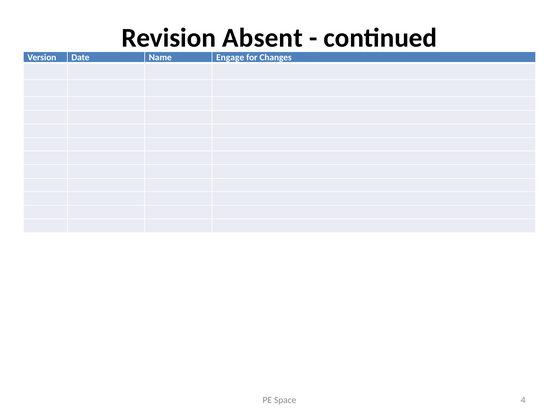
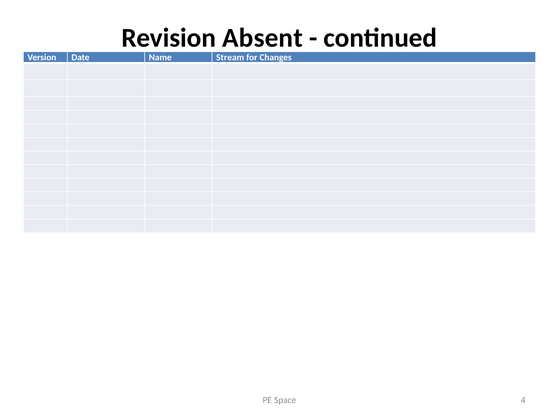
Engage: Engage -> Stream
